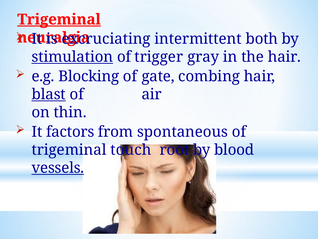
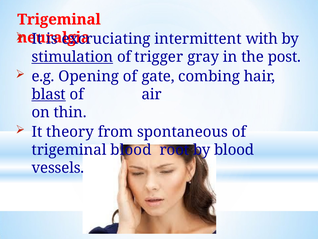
Trigeminal at (59, 19) underline: present -> none
both: both -> with
the hair: hair -> post
Blocking: Blocking -> Opening
factors: factors -> theory
trigeminal touch: touch -> blood
vessels underline: present -> none
